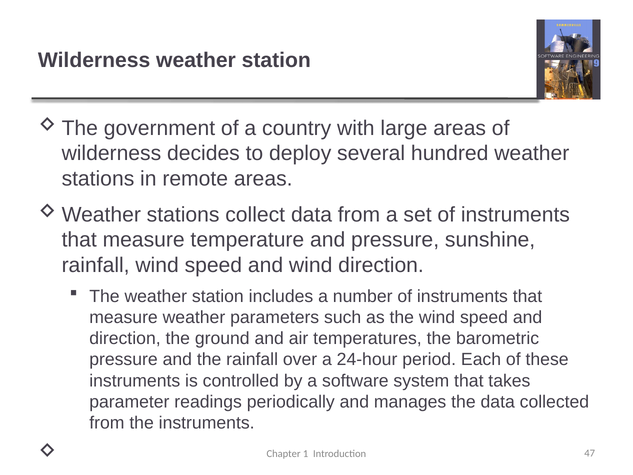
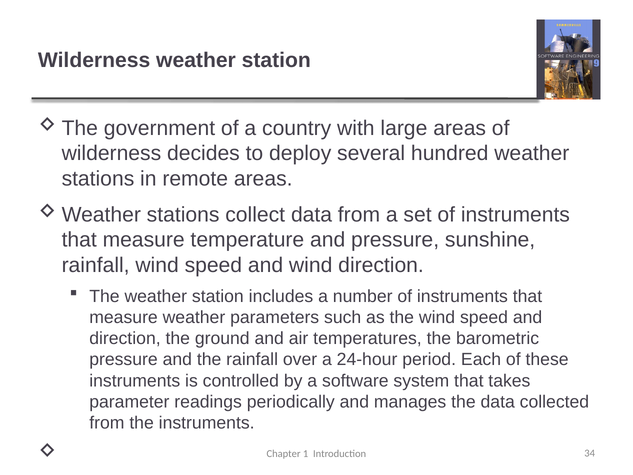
47: 47 -> 34
